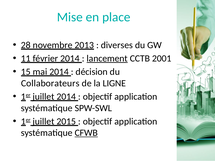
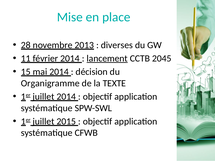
2001: 2001 -> 2045
Collaborateurs: Collaborateurs -> Organigramme
LIGNE: LIGNE -> TEXTE
CFWB underline: present -> none
